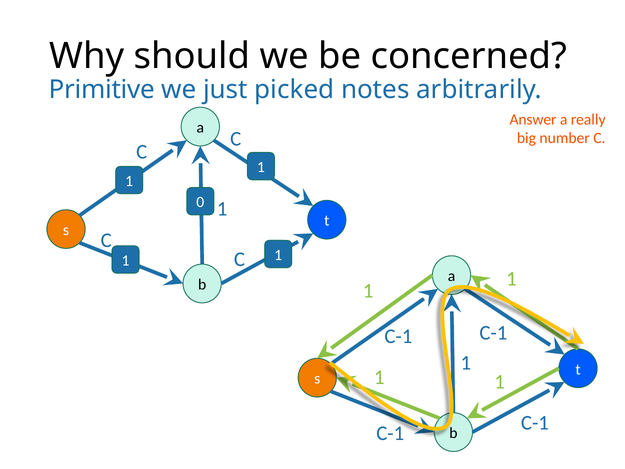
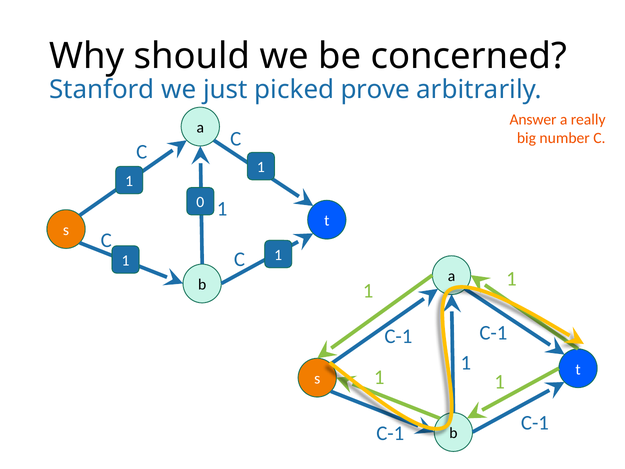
Primitive: Primitive -> Stanford
notes: notes -> prove
